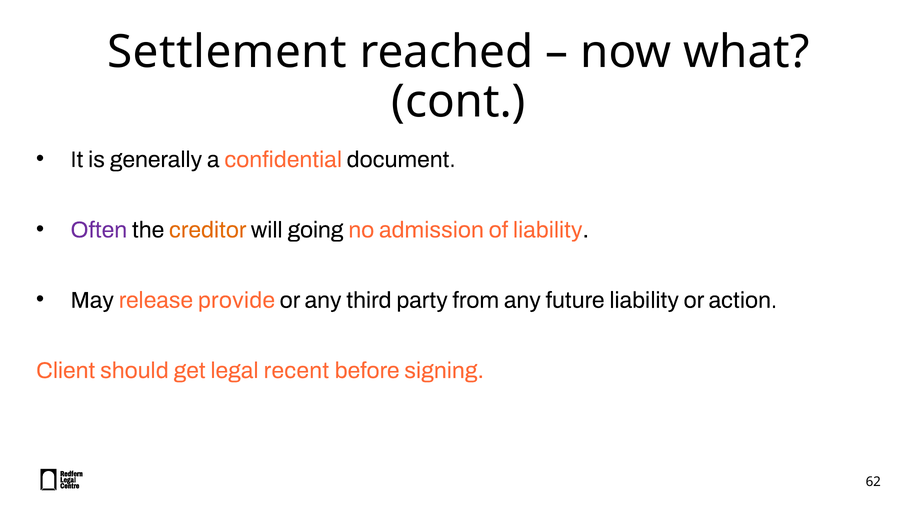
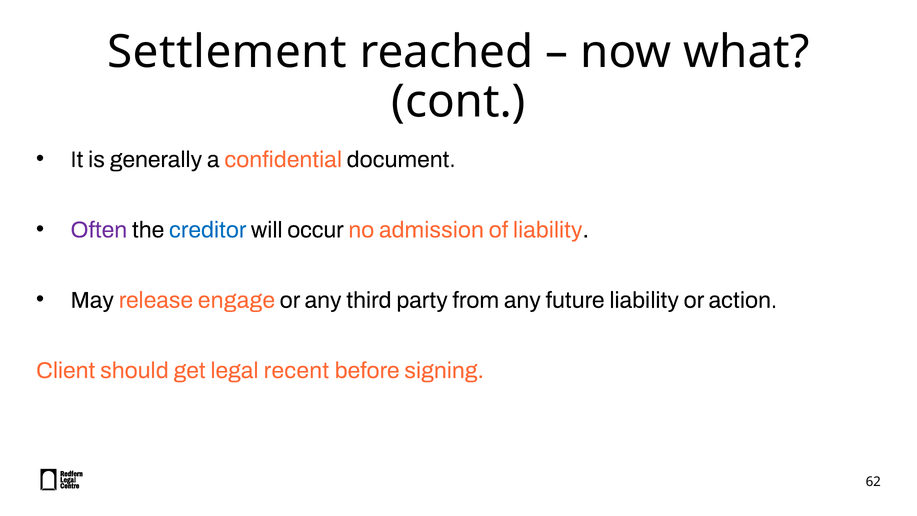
creditor colour: orange -> blue
going: going -> occur
provide: provide -> engage
